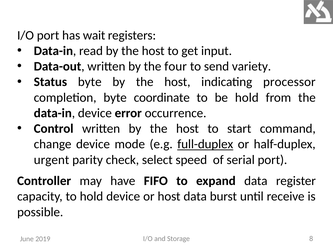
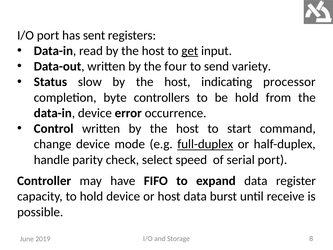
wait: wait -> sent
get underline: none -> present
Status byte: byte -> slow
coordinate: coordinate -> controllers
urgent: urgent -> handle
